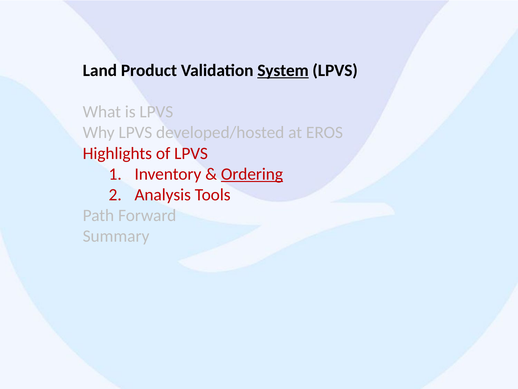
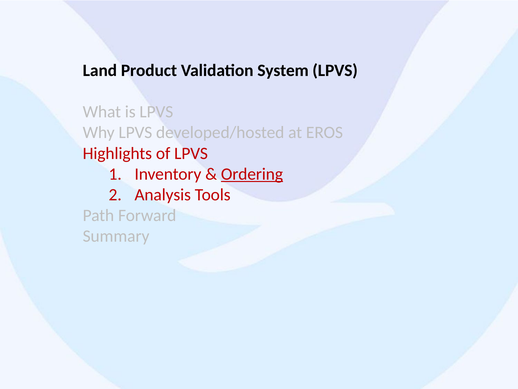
System underline: present -> none
